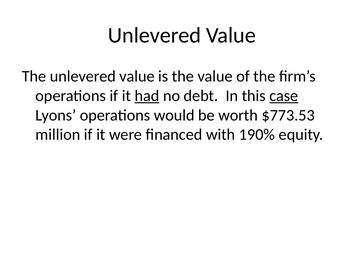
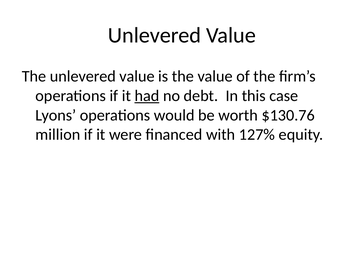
case underline: present -> none
$773.53: $773.53 -> $130.76
190%: 190% -> 127%
